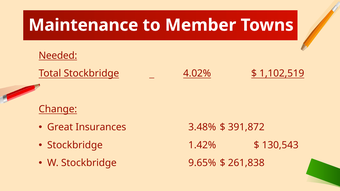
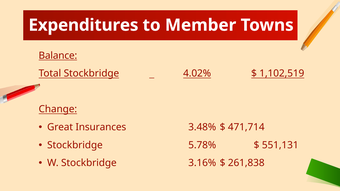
Maintenance: Maintenance -> Expenditures
Needed: Needed -> Balance
391,872: 391,872 -> 471,714
1.42%: 1.42% -> 5.78%
130,543: 130,543 -> 551,131
9.65%: 9.65% -> 3.16%
